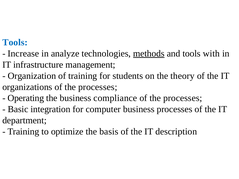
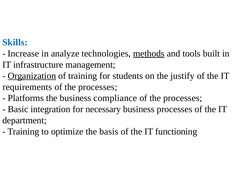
Tools at (15, 42): Tools -> Skills
with: with -> built
Organization underline: none -> present
theory: theory -> justify
organizations: organizations -> requirements
Operating: Operating -> Platforms
computer: computer -> necessary
description: description -> functioning
